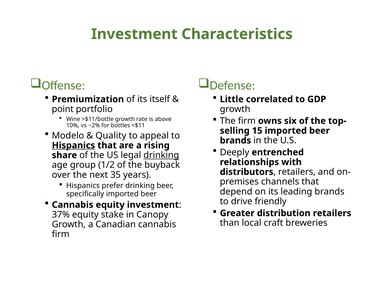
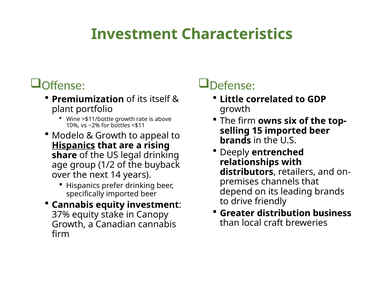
point: point -> plant
Quality at (111, 136): Quality -> Growth
drinking at (161, 155) underline: present -> none
35: 35 -> 14
distribution retailers: retailers -> business
